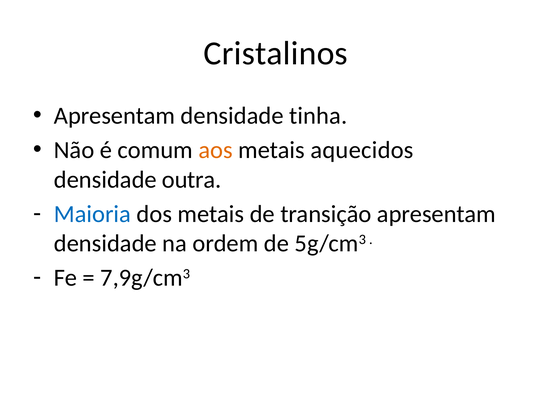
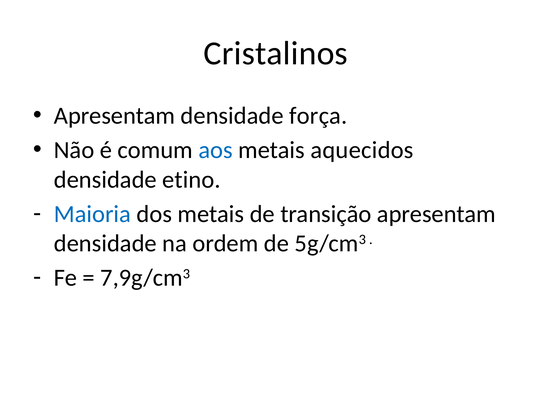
tinha: tinha -> força
aos colour: orange -> blue
outra: outra -> etino
